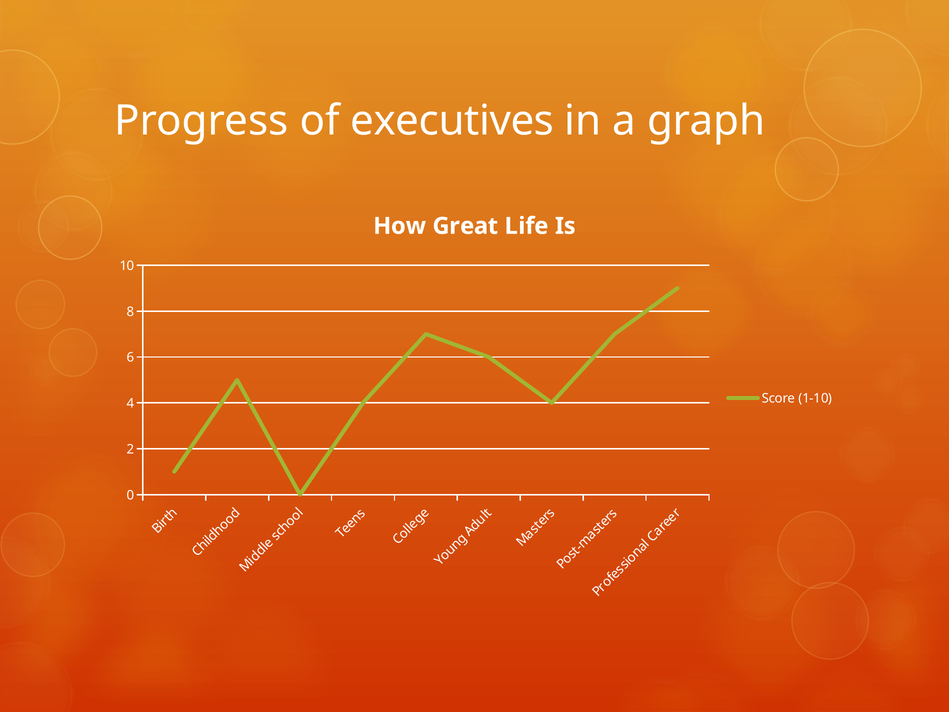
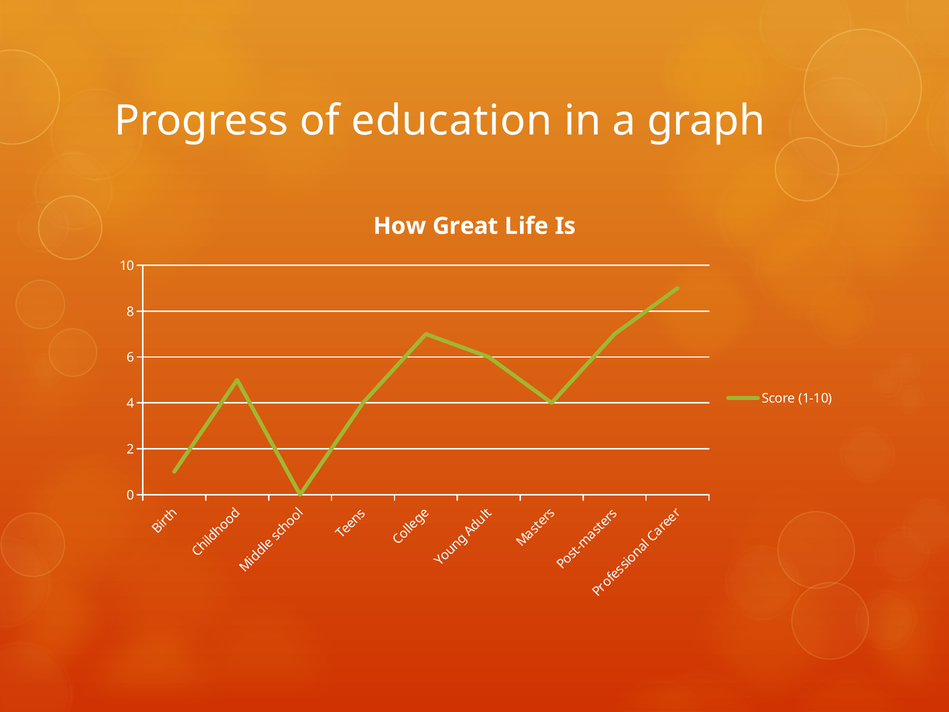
executives: executives -> education
